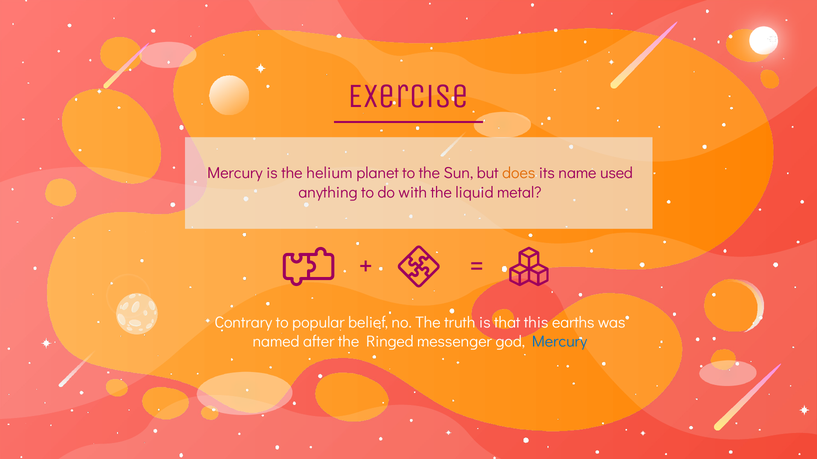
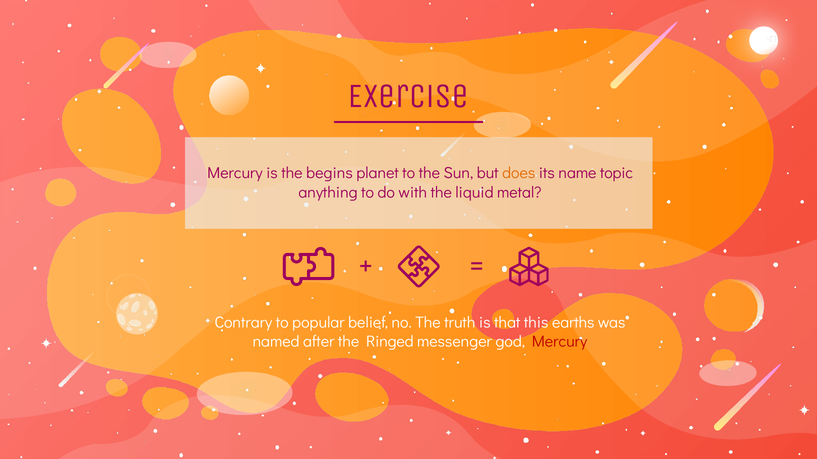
helium: helium -> begins
used: used -> topic
Mercury at (559, 342) colour: blue -> red
